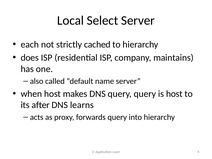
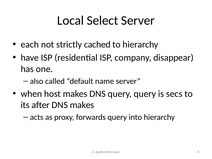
does: does -> have
maintains: maintains -> disappear
is host: host -> secs
DNS learns: learns -> makes
